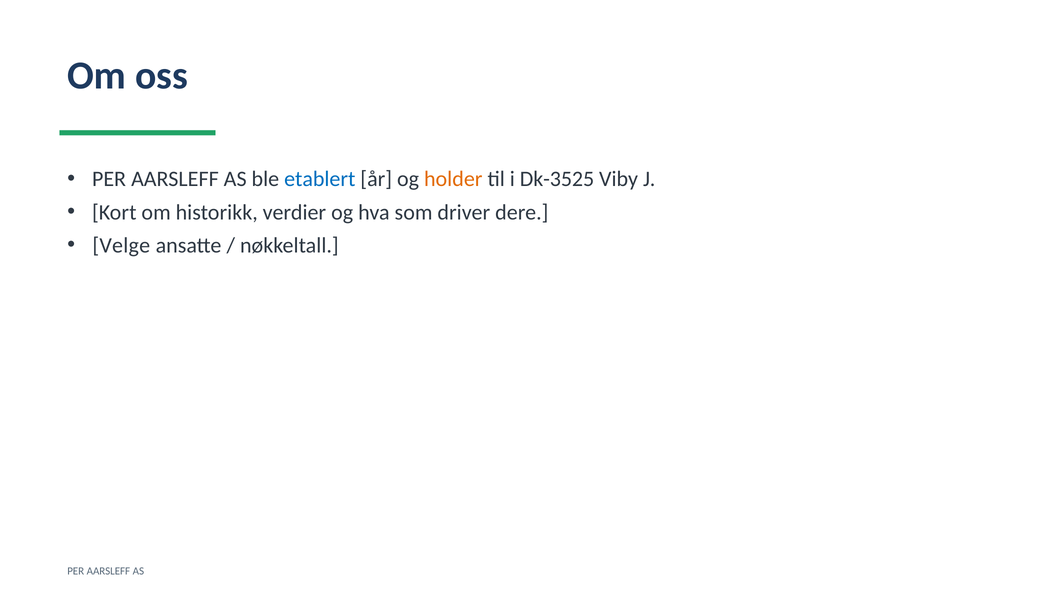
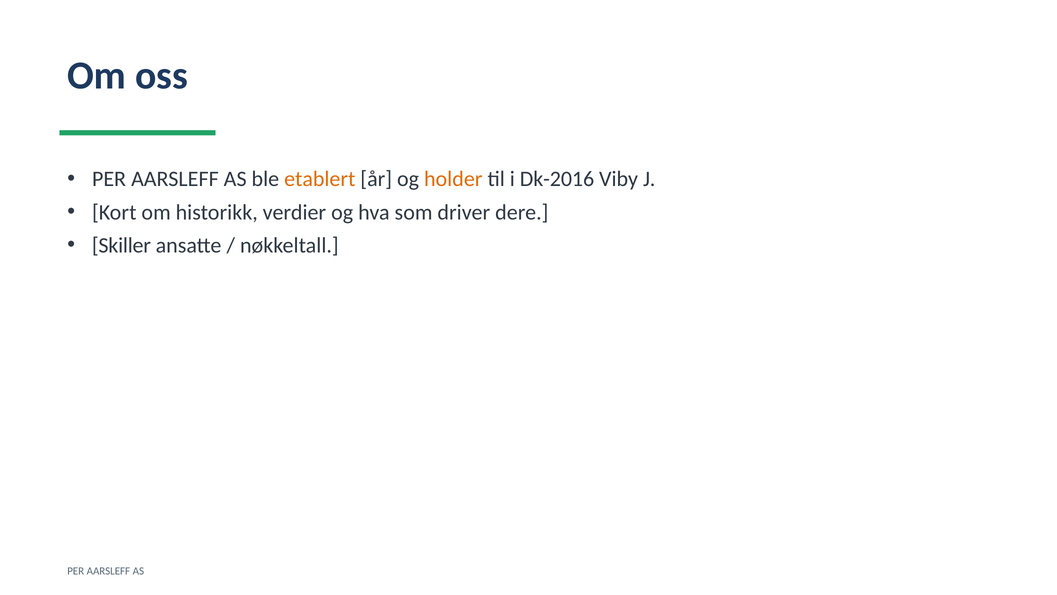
etablert colour: blue -> orange
Dk-3525: Dk-3525 -> Dk-2016
Velge: Velge -> Skiller
